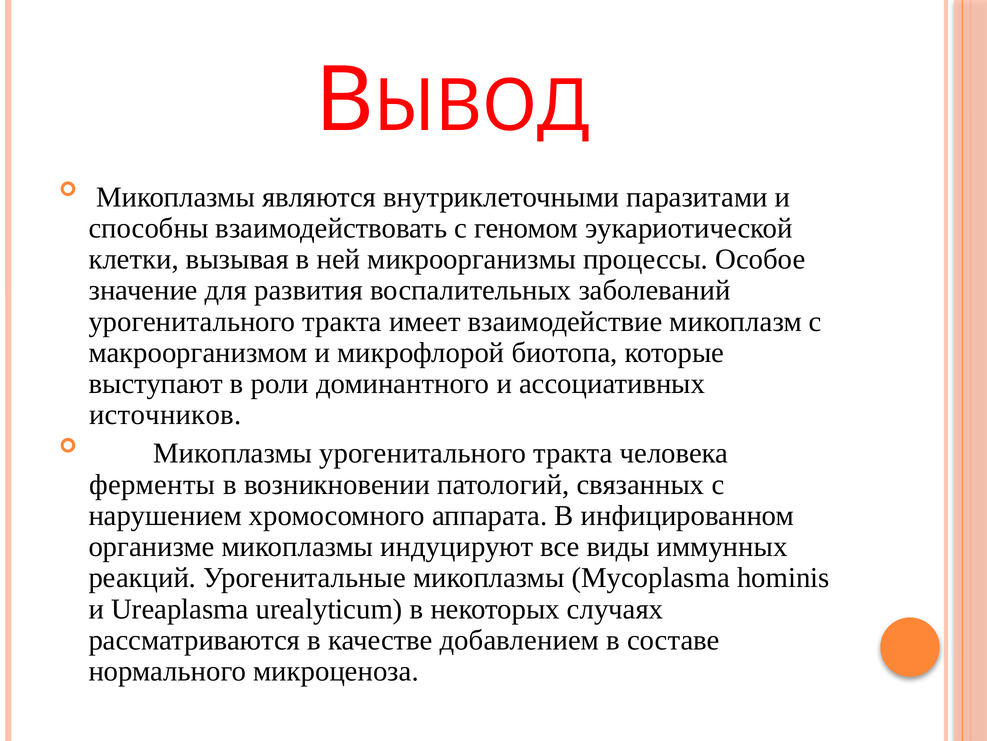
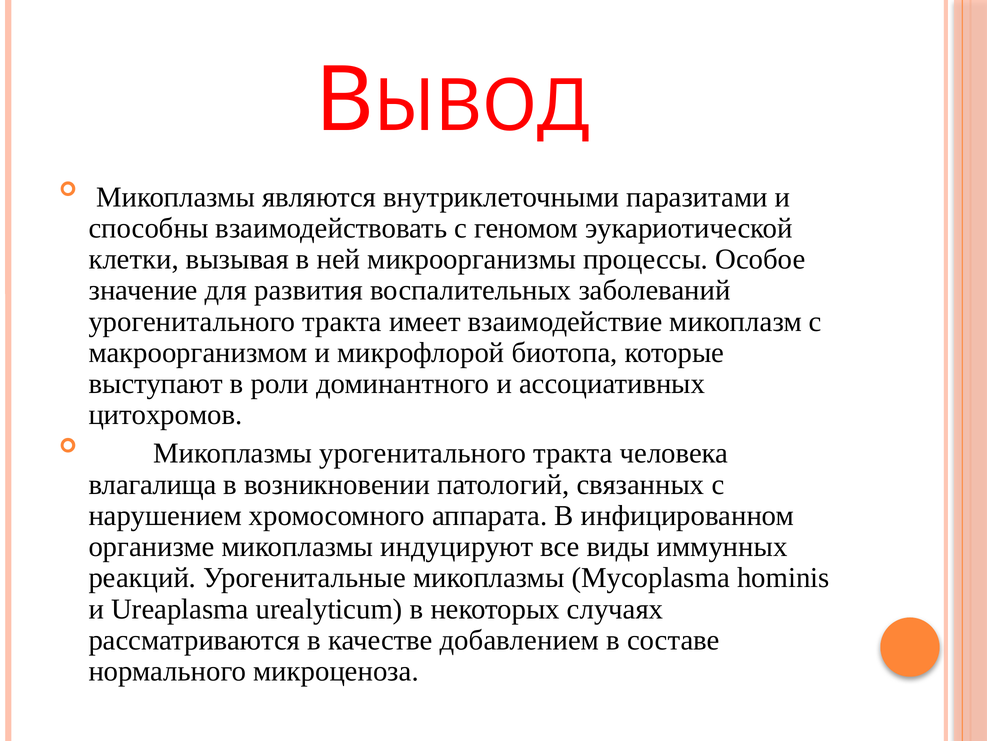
источников: источников -> цитохромов
ферменты: ферменты -> влагалища
